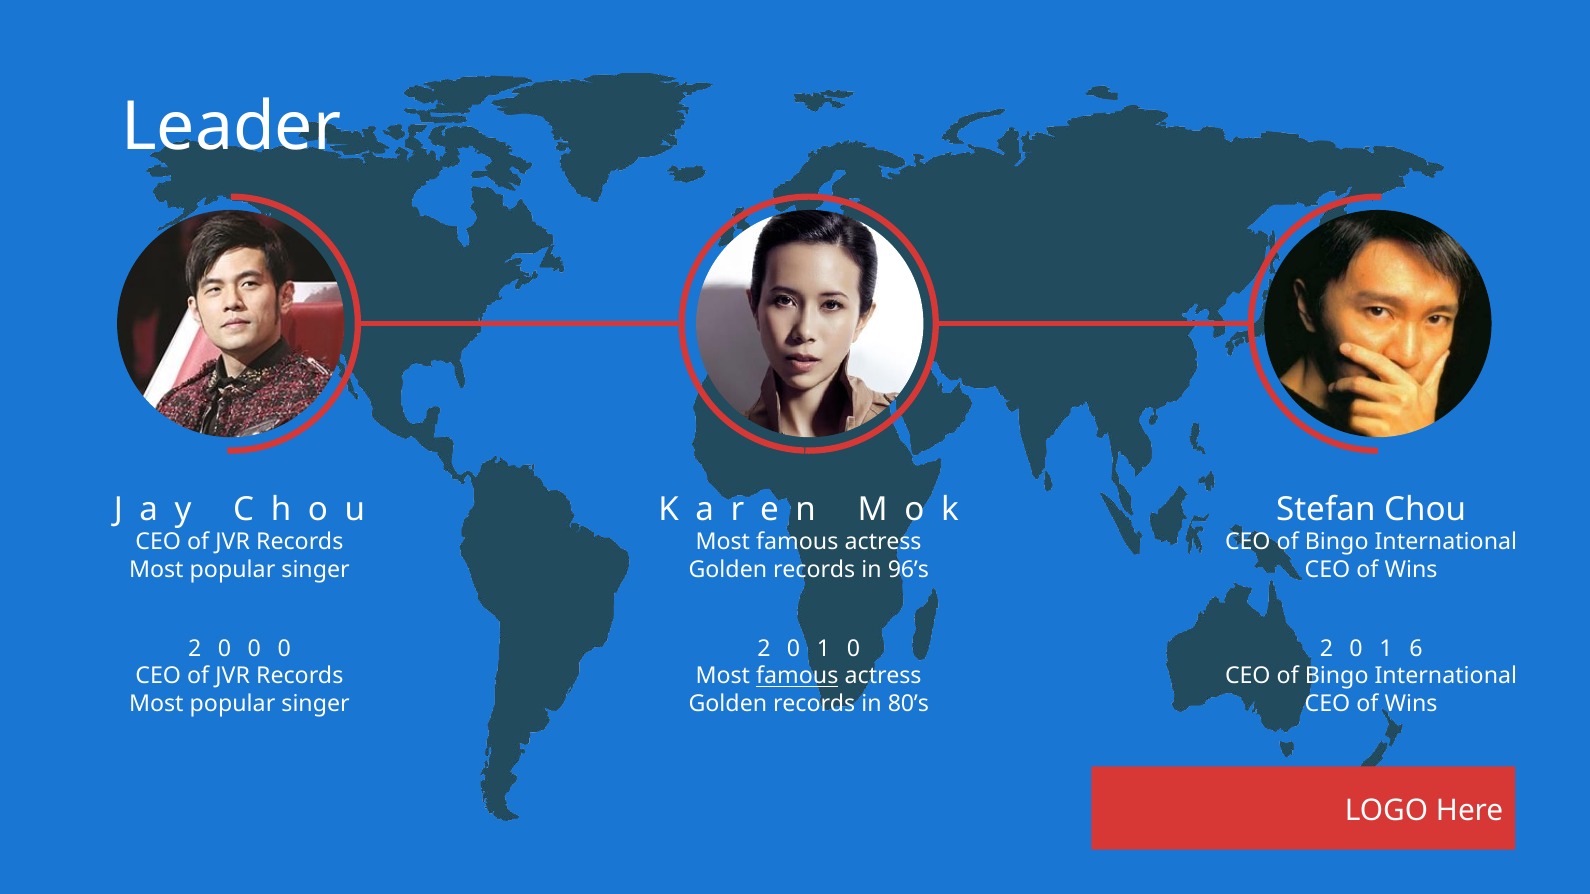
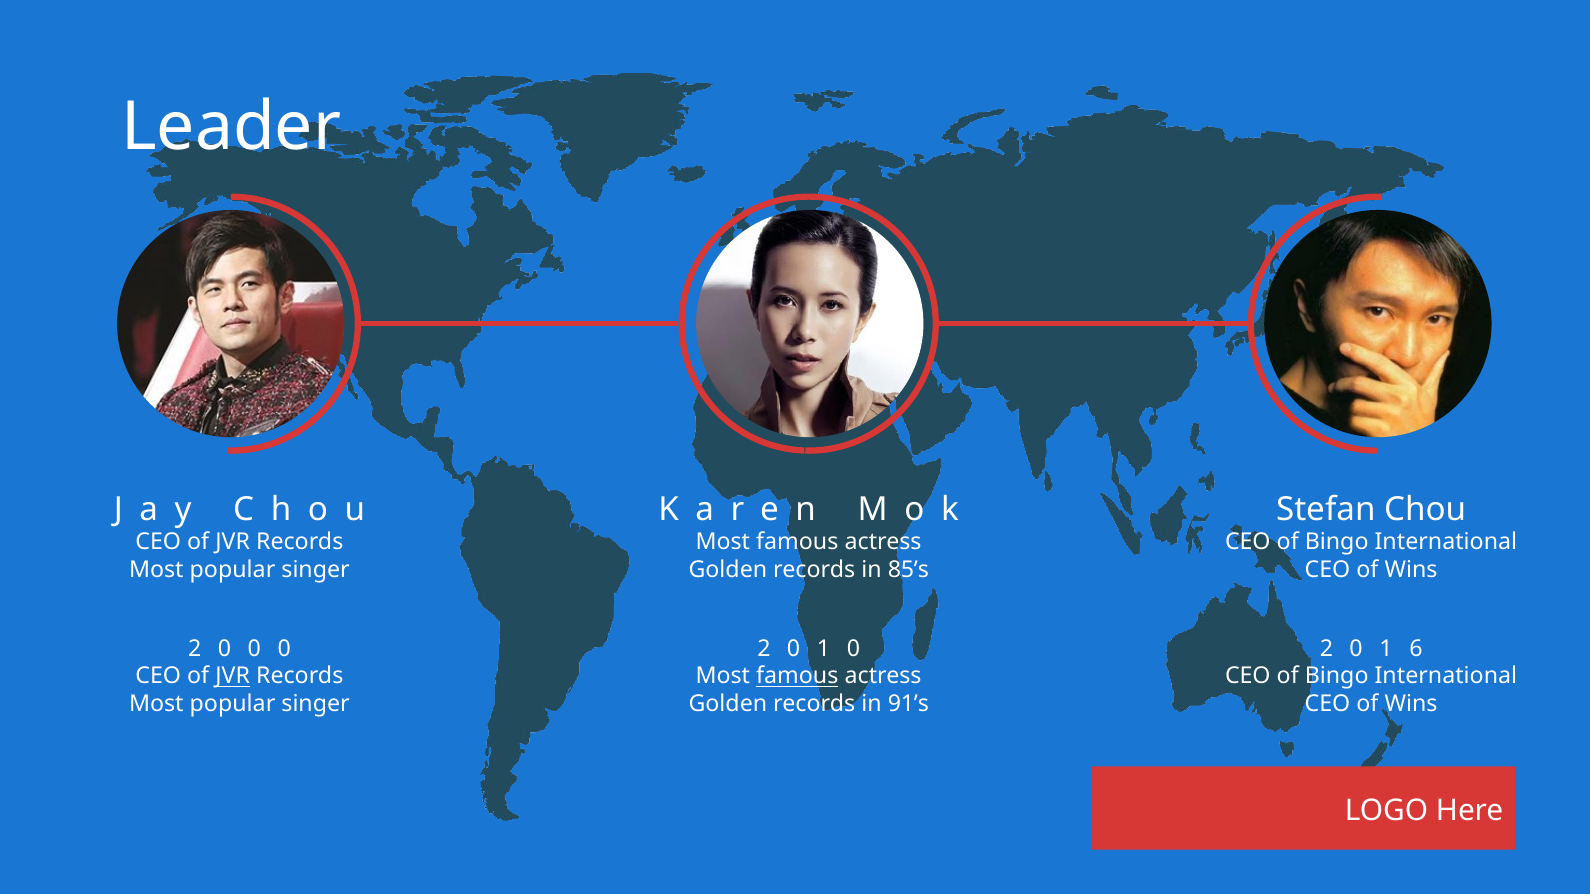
96’s: 96’s -> 85’s
JVR at (233, 677) underline: none -> present
80’s: 80’s -> 91’s
